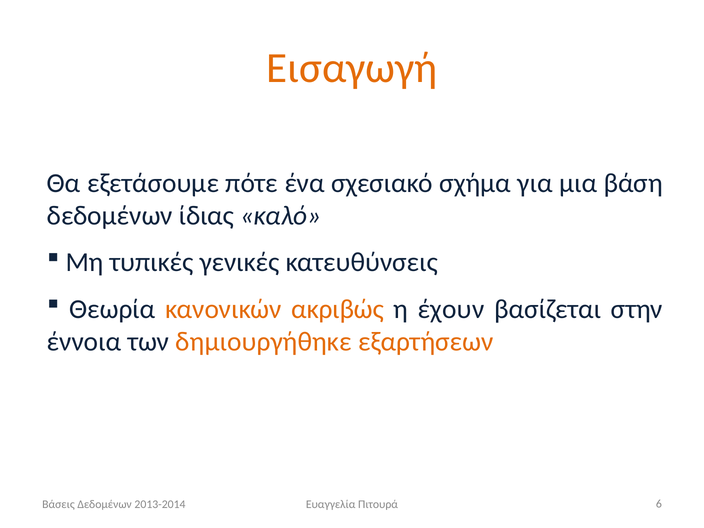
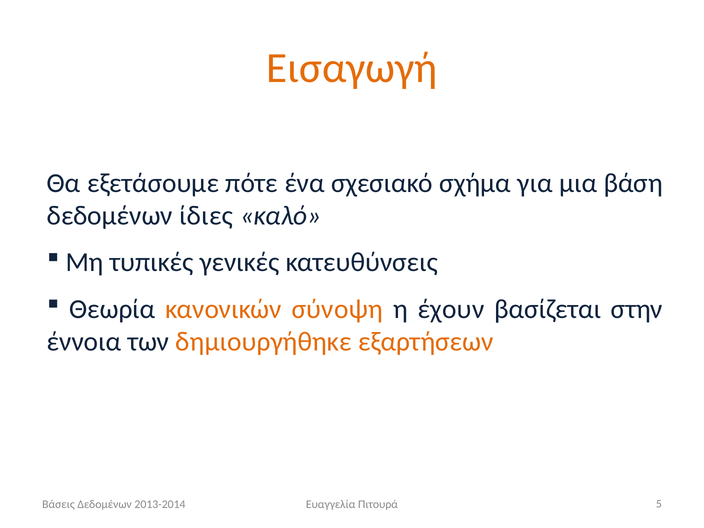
ίδιας: ίδιας -> ίδιες
ακριβώς: ακριβώς -> σύνοψη
6: 6 -> 5
